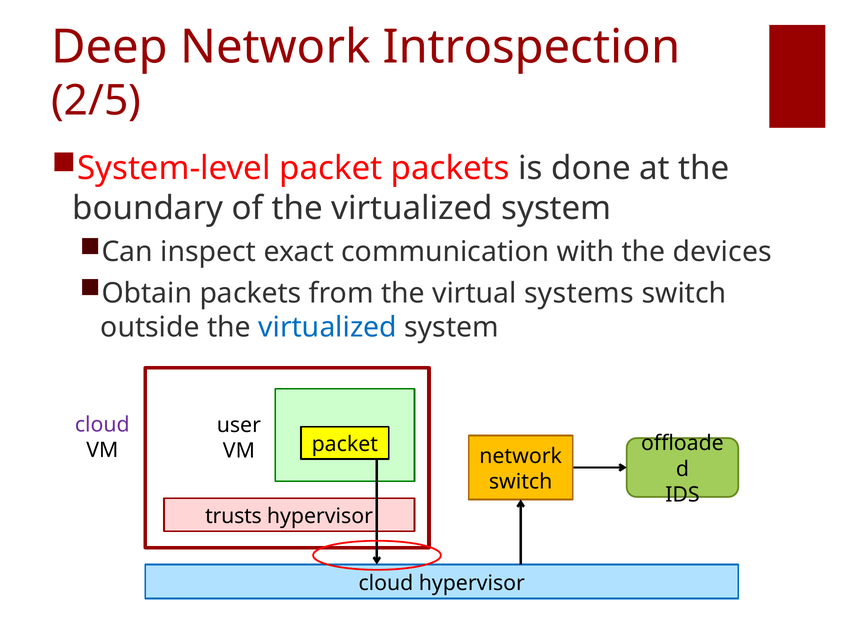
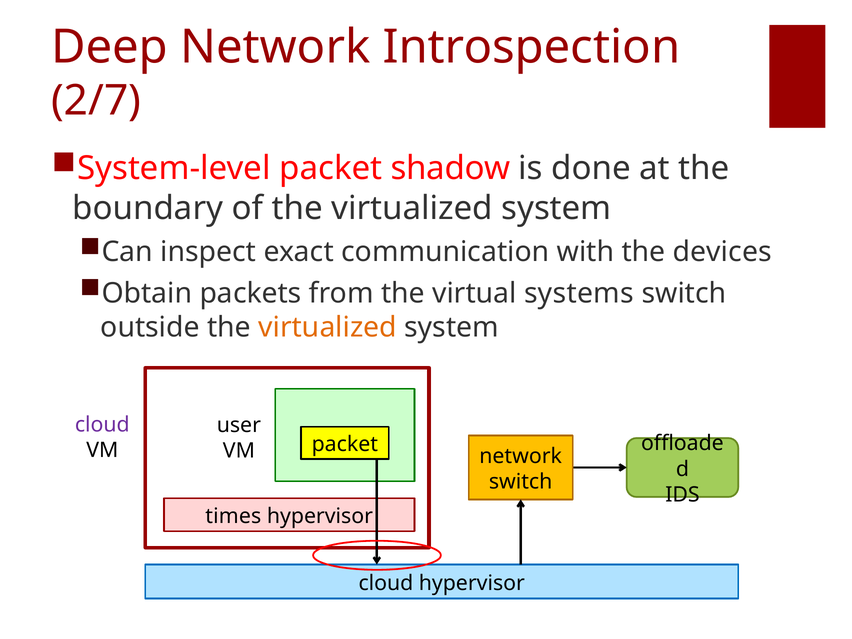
2/5: 2/5 -> 2/7
packet packets: packets -> shadow
virtualized at (328, 327) colour: blue -> orange
trusts: trusts -> times
